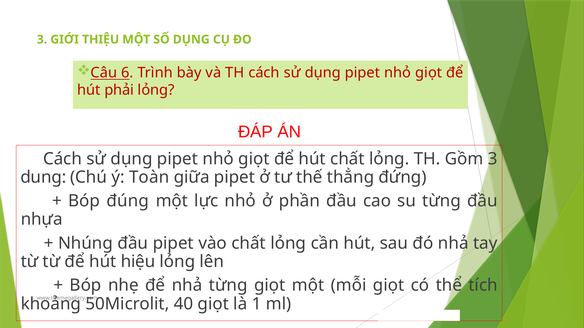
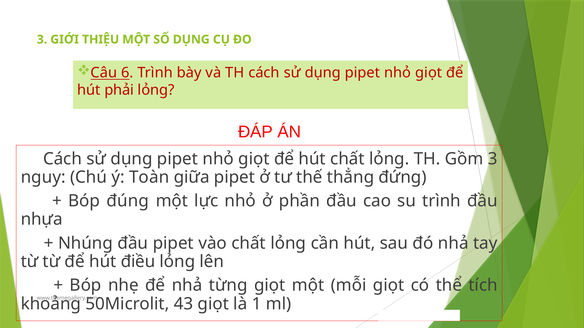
dung: dung -> nguy
su từng: từng -> trình
hiệu: hiệu -> điều
40: 40 -> 43
